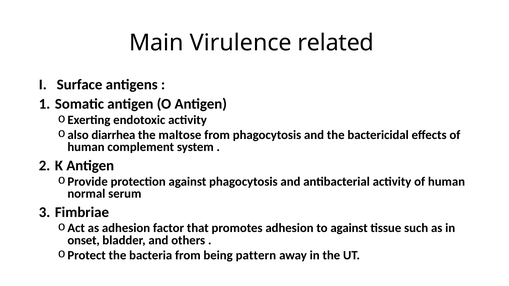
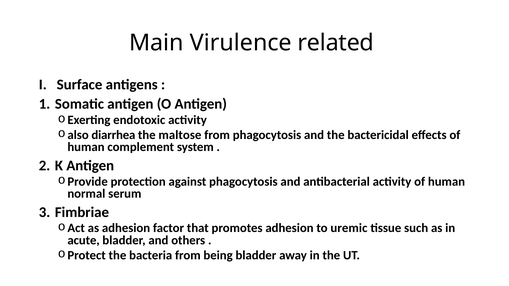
to against: against -> uremic
onset: onset -> acute
being pattern: pattern -> bladder
